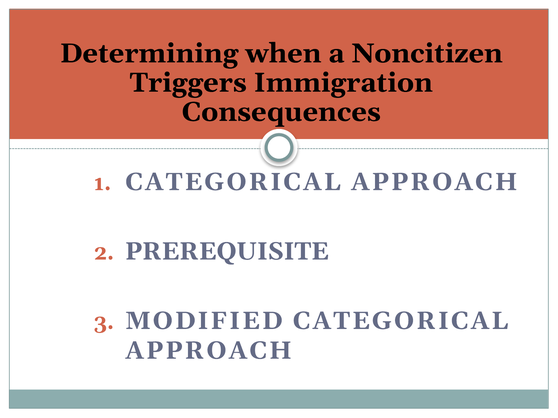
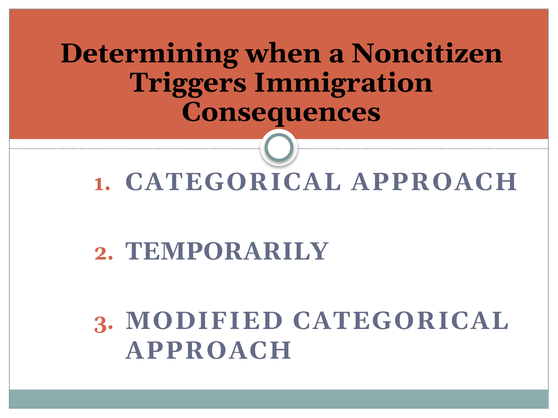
PREREQUISITE: PREREQUISITE -> TEMPORARILY
